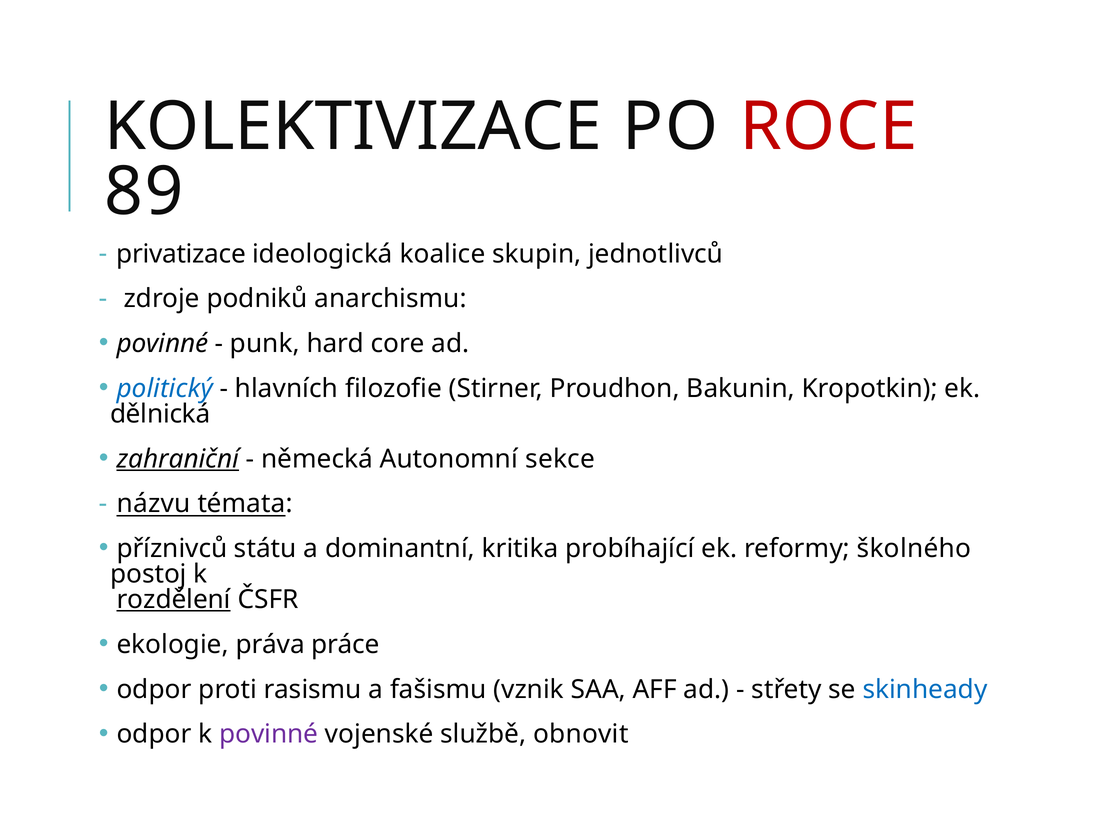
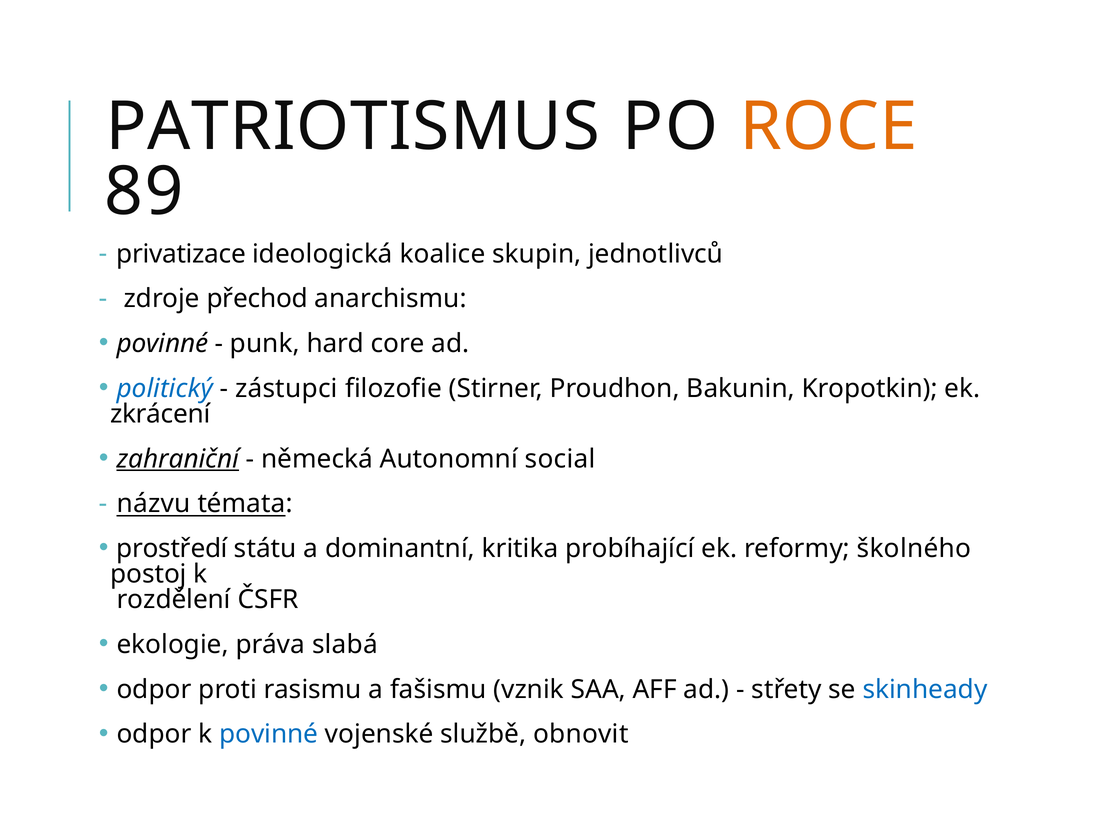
KOLEKTIVIZACE: KOLEKTIVIZACE -> PATRIOTISMUS
ROCE colour: red -> orange
podniků: podniků -> přechod
hlavních: hlavních -> zástupci
dělnická: dělnická -> zkrácení
sekce: sekce -> social
příznivců: příznivců -> prostředí
rozdělení underline: present -> none
práce: práce -> slabá
povinné at (269, 734) colour: purple -> blue
